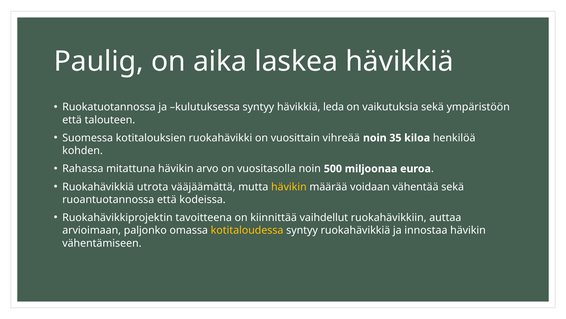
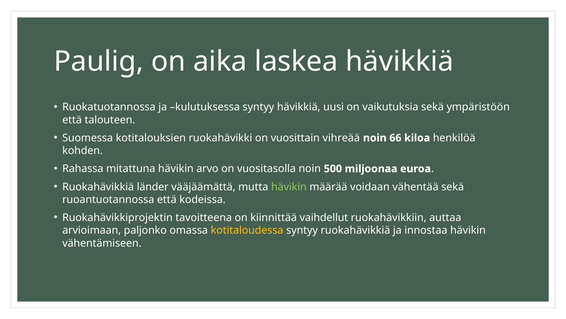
leda: leda -> uusi
35: 35 -> 66
utrota: utrota -> länder
hävikin at (289, 186) colour: yellow -> light green
